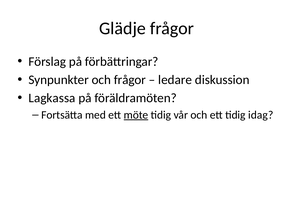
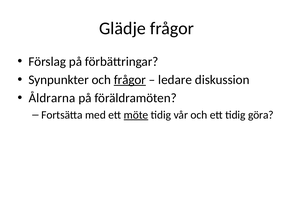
frågor at (130, 80) underline: none -> present
Lagkassa: Lagkassa -> Åldrarna
idag: idag -> göra
